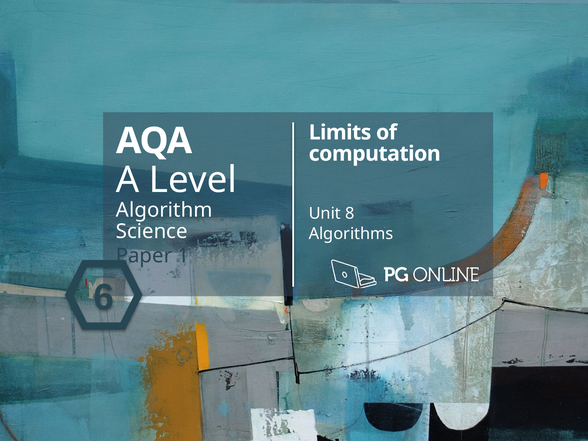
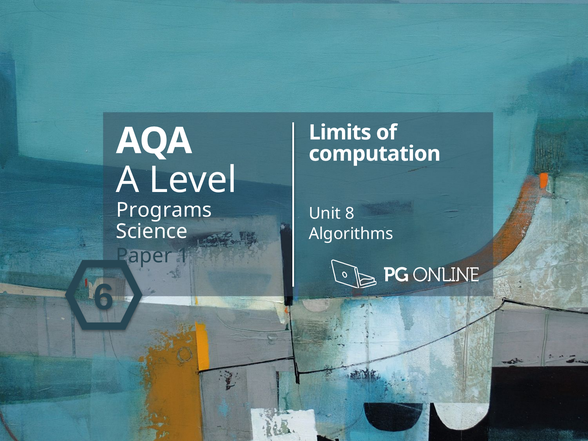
Algorithm: Algorithm -> Programs
